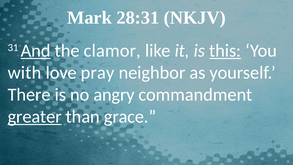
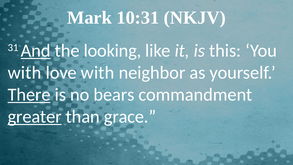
28:31: 28:31 -> 10:31
clamor: clamor -> looking
this underline: present -> none
love pray: pray -> with
There underline: none -> present
angry: angry -> bears
